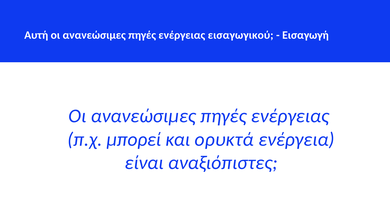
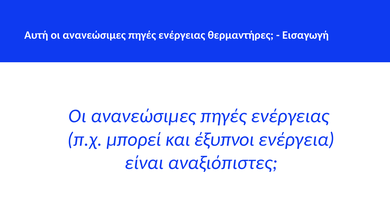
εισαγωγικού: εισαγωγικού -> θερμαντήρες
ορυκτά: ορυκτά -> έξυπνοι
